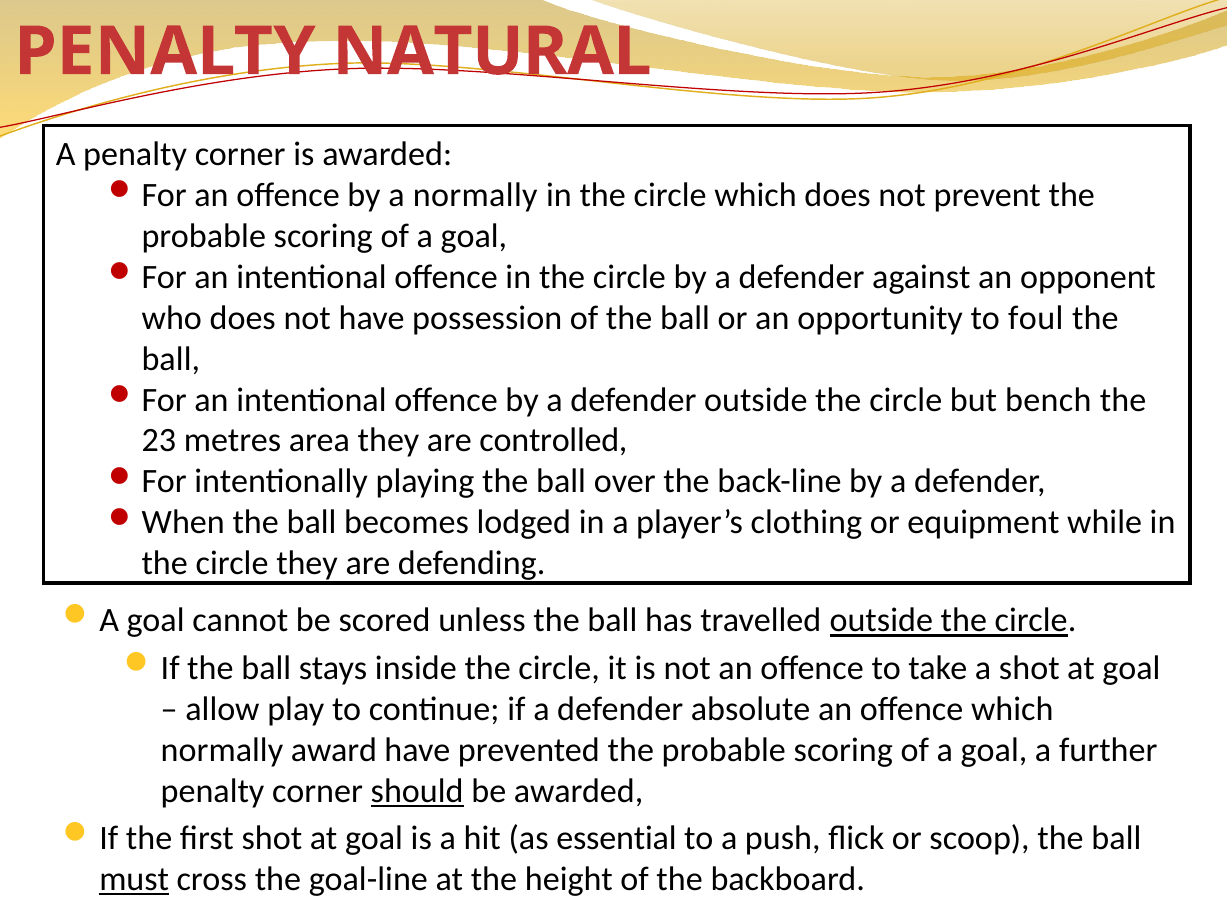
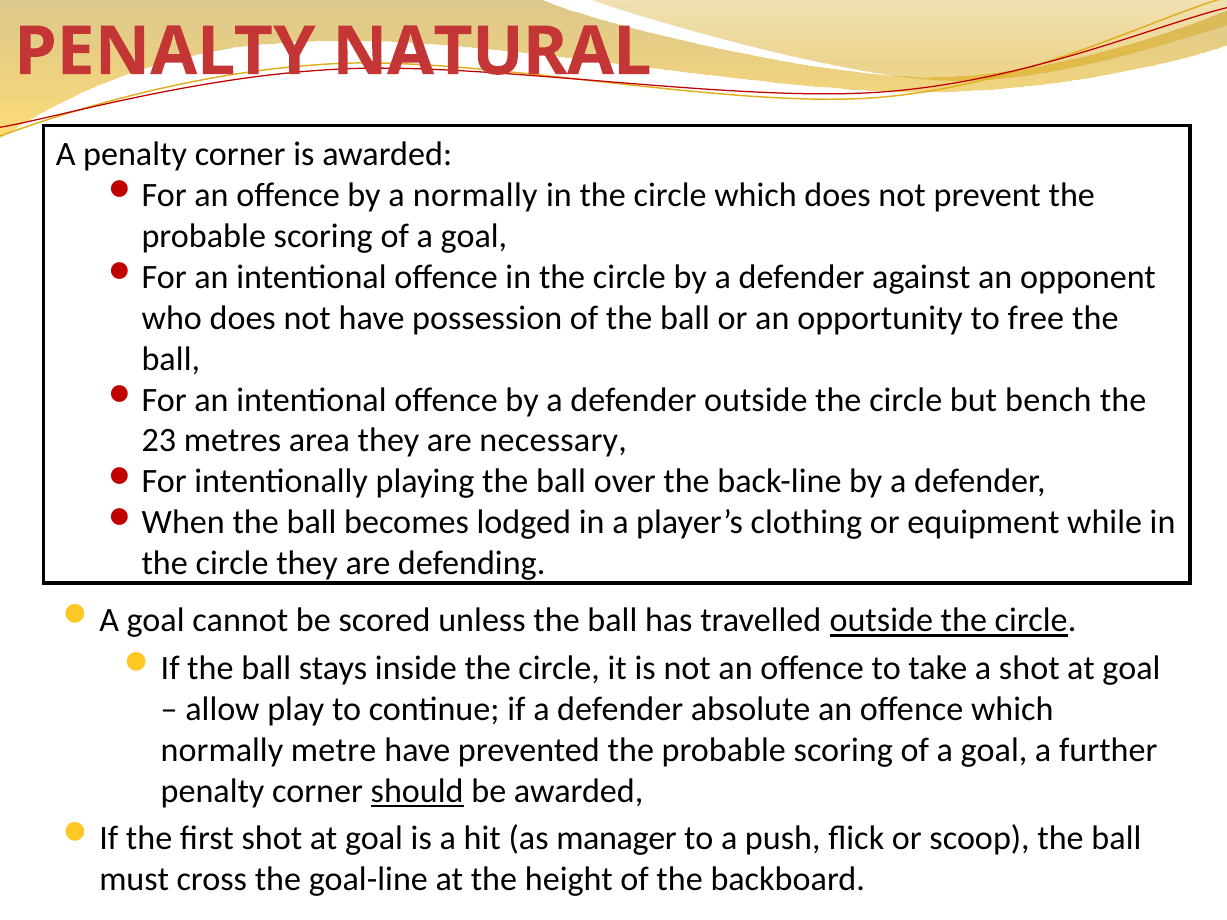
foul: foul -> free
controlled: controlled -> necessary
award: award -> metre
essential: essential -> manager
must underline: present -> none
